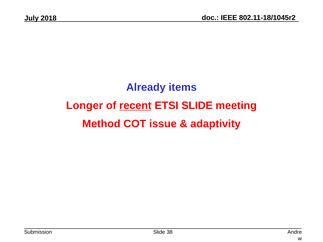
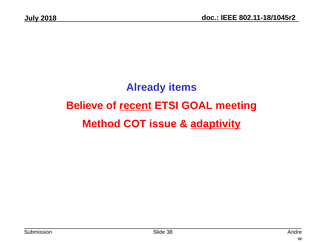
Longer: Longer -> Believe
ETSI SLIDE: SLIDE -> GOAL
adaptivity underline: none -> present
